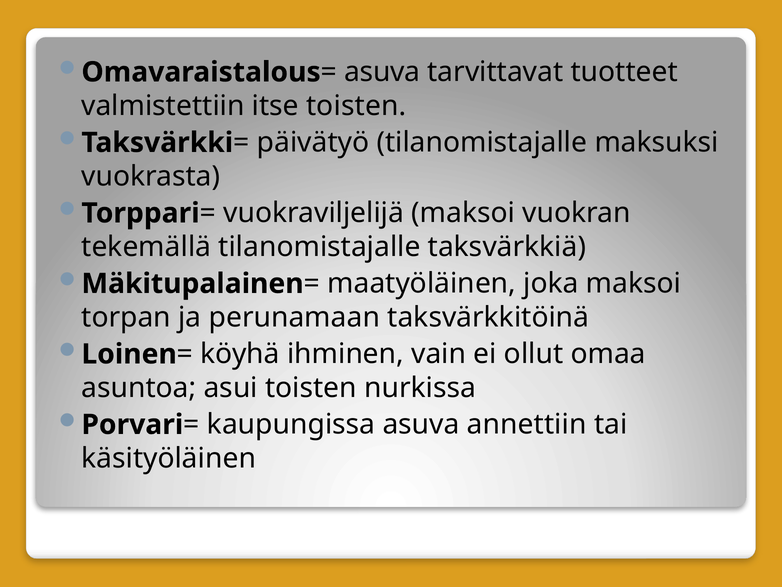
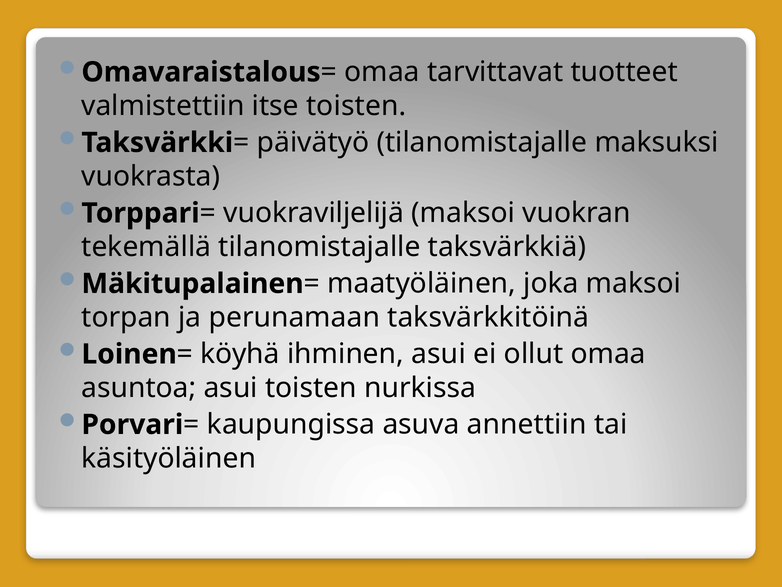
asuva at (382, 72): asuva -> omaa
ihminen vain: vain -> asui
